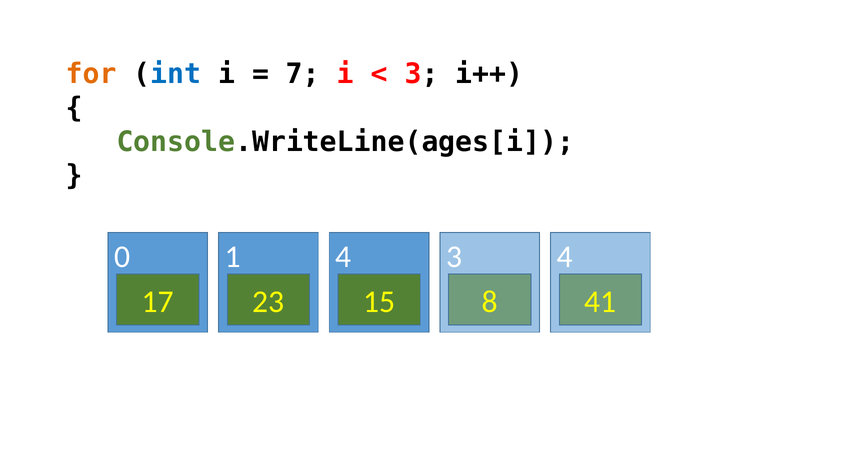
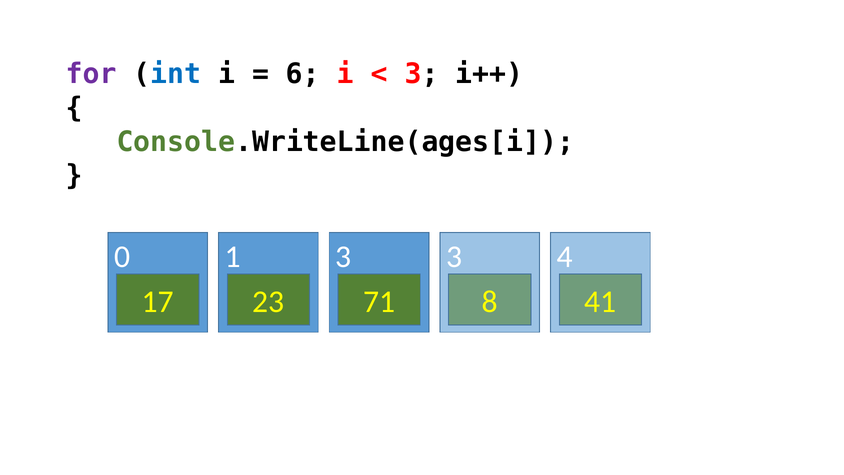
for colour: orange -> purple
7: 7 -> 6
1 4: 4 -> 3
15: 15 -> 71
